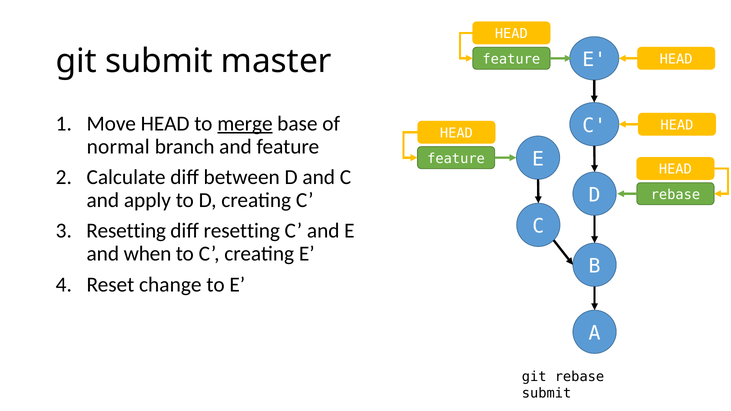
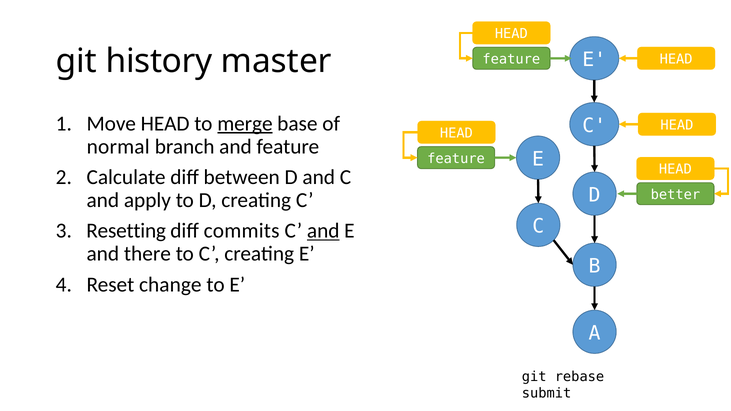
git submit: submit -> history
rebase at (675, 195): rebase -> better
diff resetting: resetting -> commits
and at (323, 231) underline: none -> present
when: when -> there
